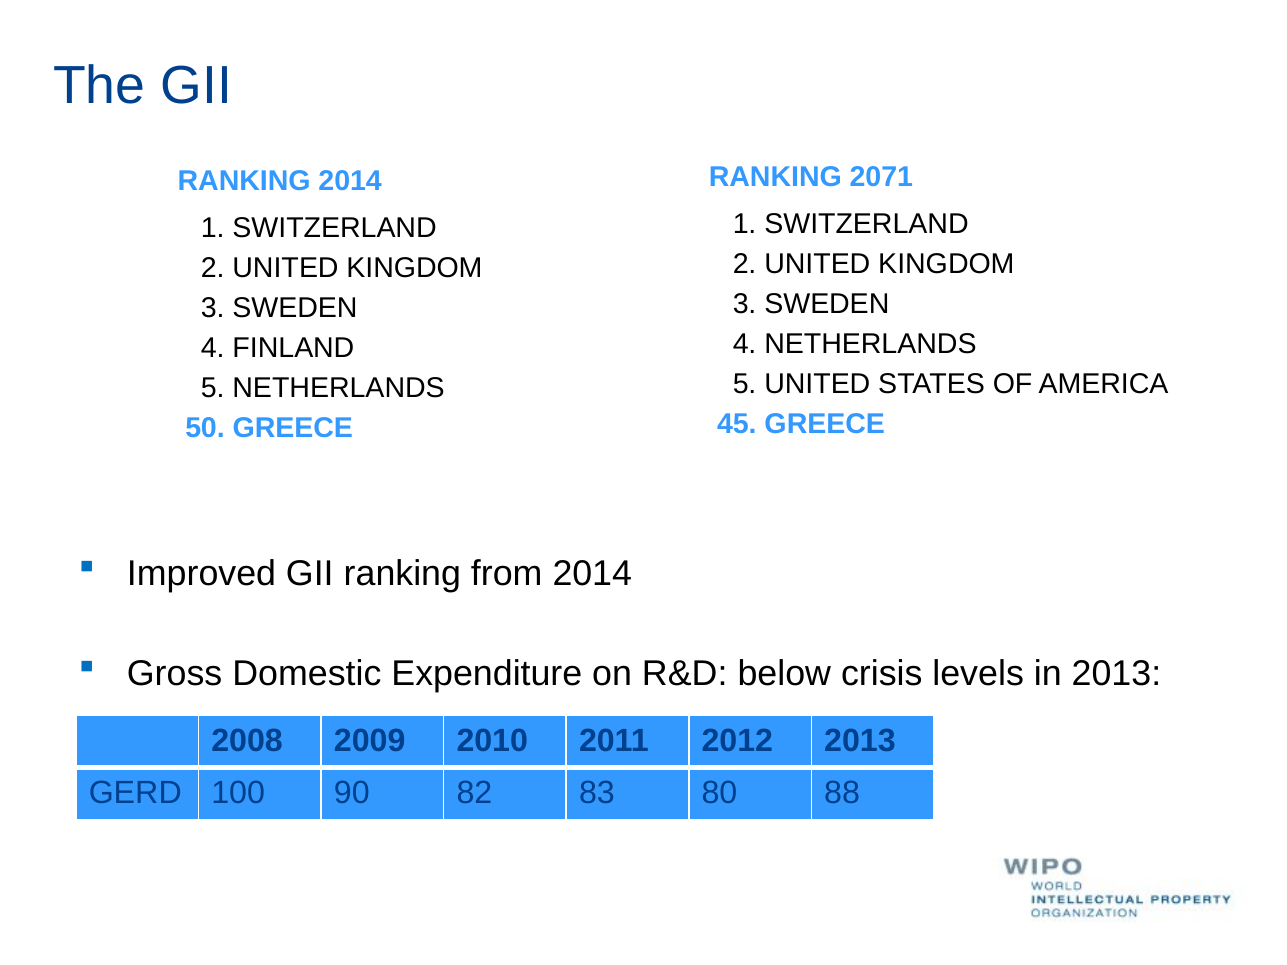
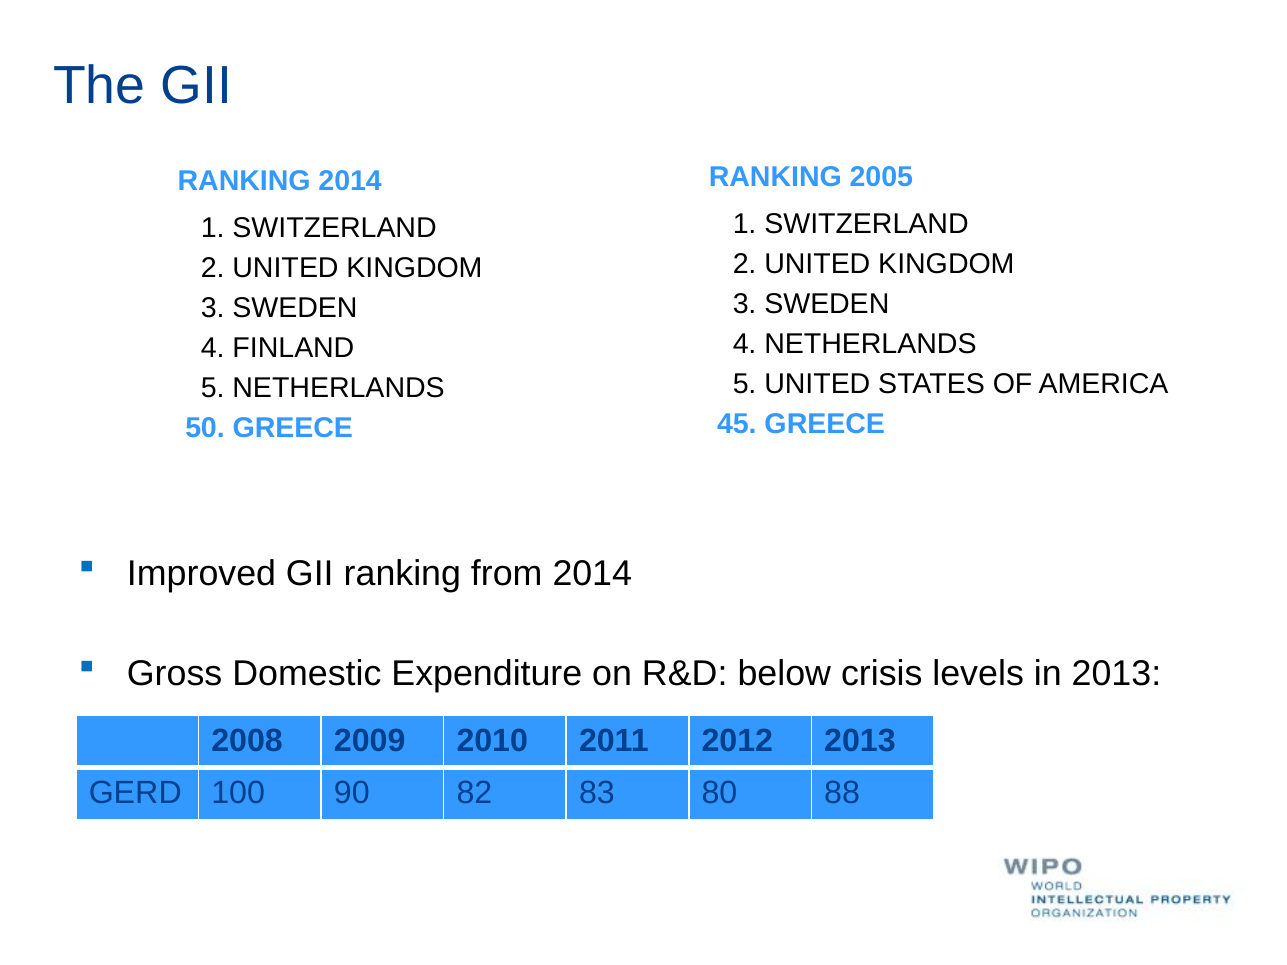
2071: 2071 -> 2005
